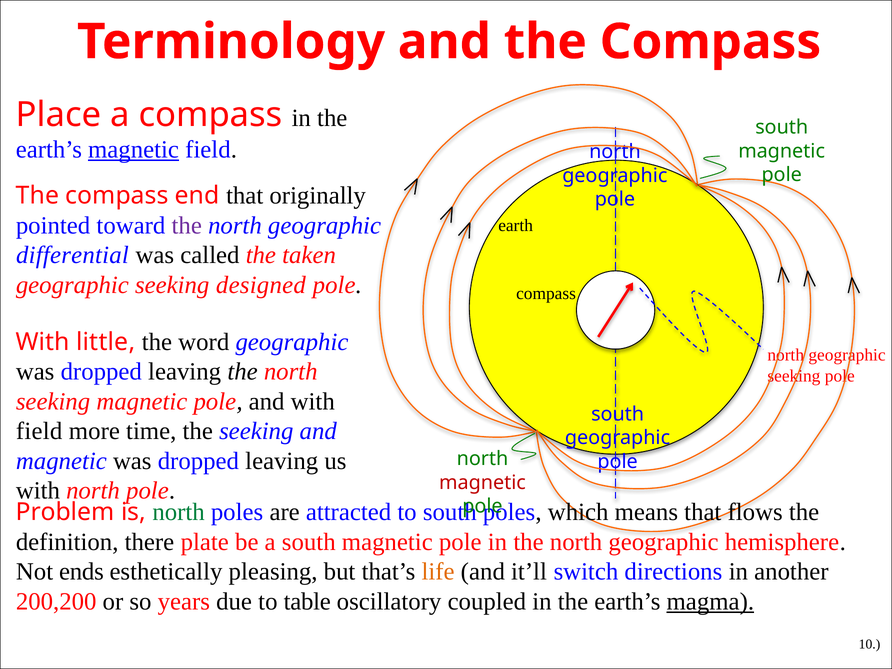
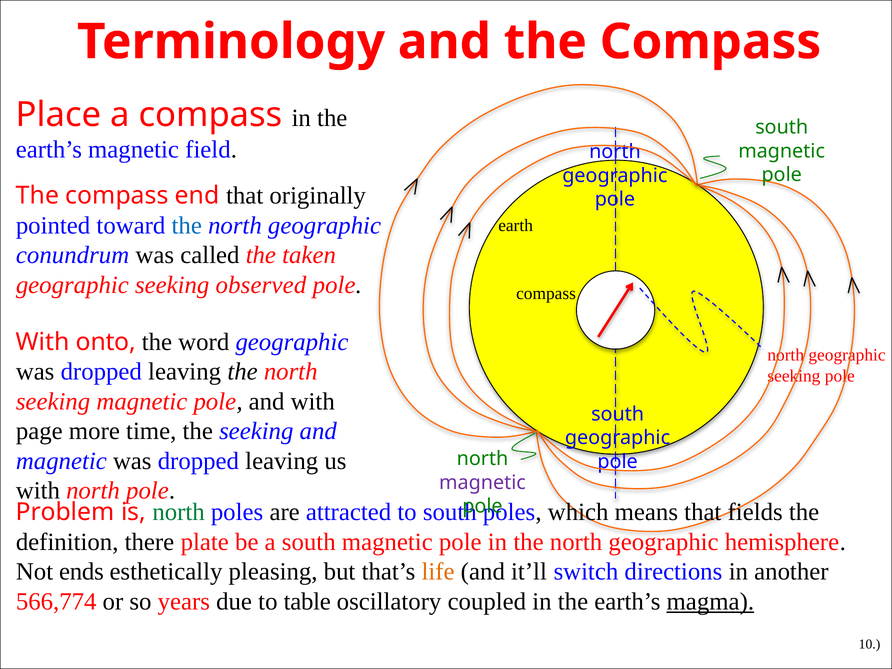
magnetic at (134, 150) underline: present -> none
the at (187, 225) colour: purple -> blue
differential: differential -> conundrum
designed: designed -> observed
little: little -> onto
field at (39, 431): field -> page
magnetic at (482, 483) colour: red -> purple
flows: flows -> fields
200,200: 200,200 -> 566,774
